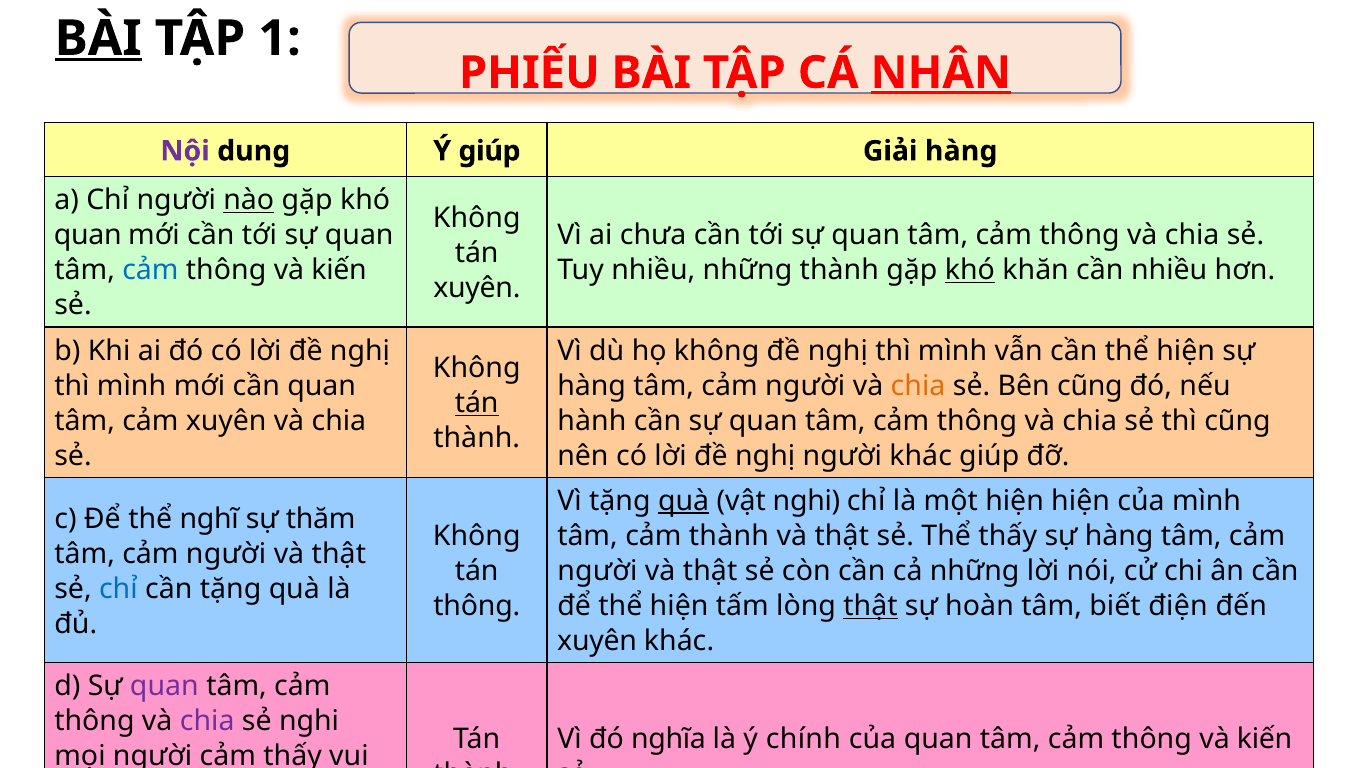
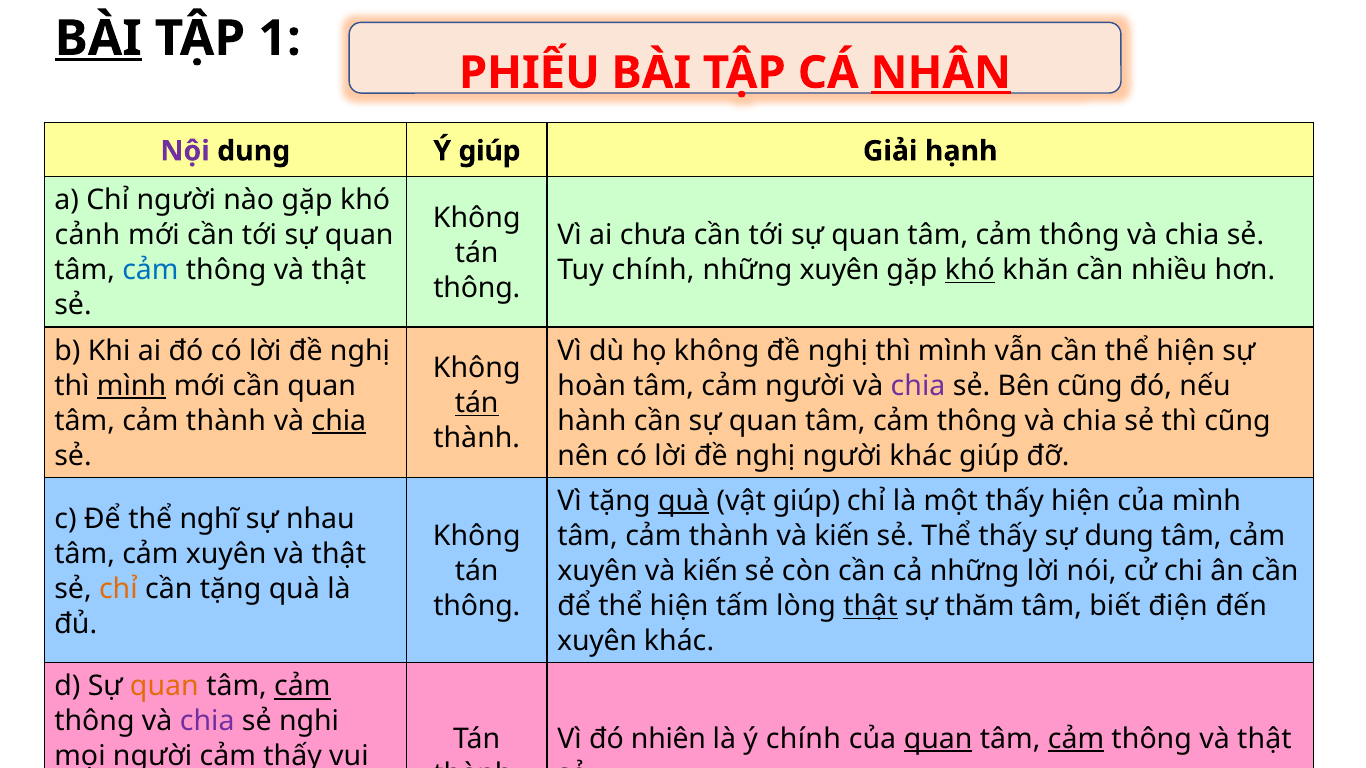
Giải hàng: hàng -> hạnh
nào underline: present -> none
quan at (88, 235): quan -> cảnh
kiến at (339, 270): kiến -> thật
Tuy nhiều: nhiều -> chính
những thành: thành -> xuyên
xuyên at (477, 288): xuyên -> thông
mình at (132, 386) underline: none -> present
hàng at (592, 386): hàng -> hoàn
chia at (918, 386) colour: orange -> purple
xuyên at (226, 421): xuyên -> thành
chia at (339, 421) underline: none -> present
vật nghi: nghi -> giúp
một hiện: hiện -> thấy
sự thăm: thăm -> nhau
thật at (842, 536): thật -> kiến
hàng at (1119, 536): hàng -> dung
người at (226, 554): người -> xuyên
người at (597, 571): người -> xuyên
thật at (710, 571): thật -> kiến
chỉ at (118, 589) colour: blue -> orange
hoàn: hoàn -> thăm
quan at (164, 687) colour: purple -> orange
cảm at (302, 687) underline: none -> present
nghĩa: nghĩa -> nhiên
quan at (938, 739) underline: none -> present
cảm at (1076, 739) underline: none -> present
kiến at (1265, 739): kiến -> thật
